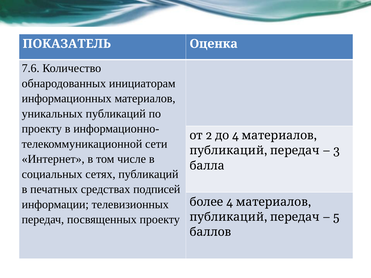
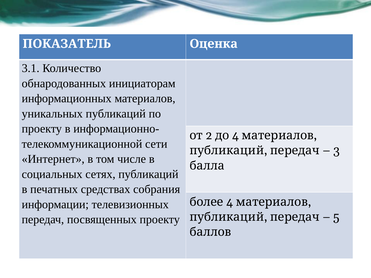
7.6: 7.6 -> 3.1
подписей: подписей -> собрания
